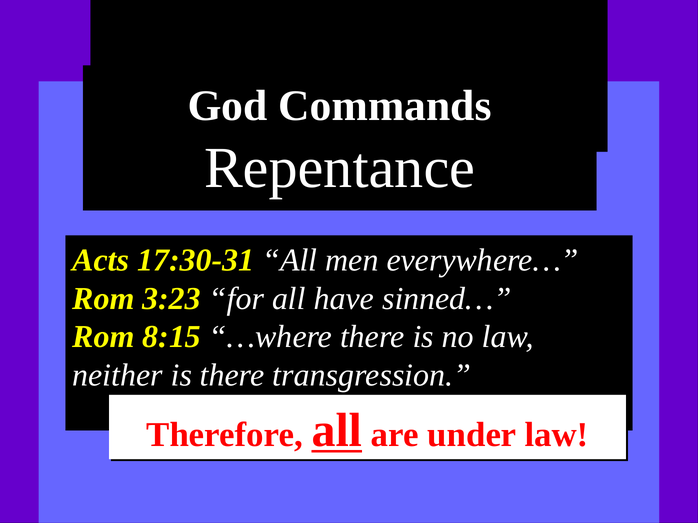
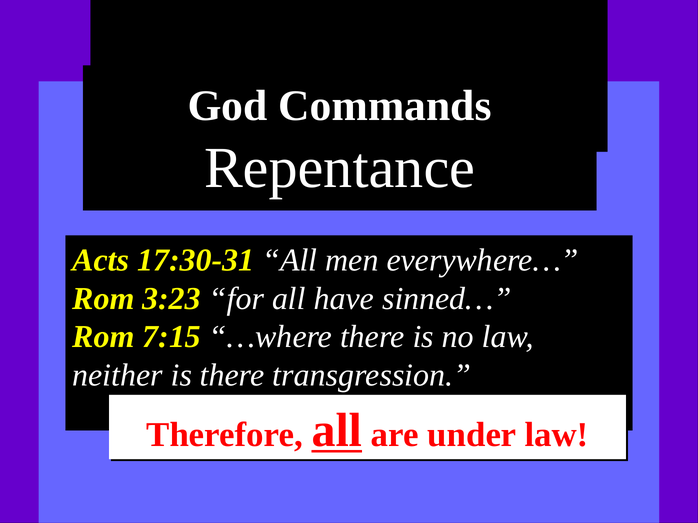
8:15: 8:15 -> 7:15
